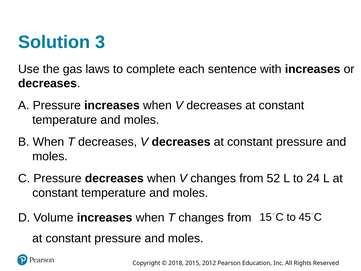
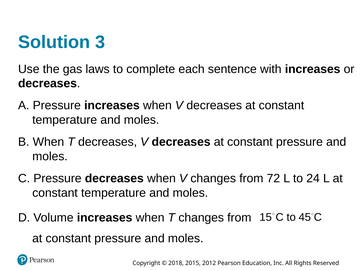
52: 52 -> 72
